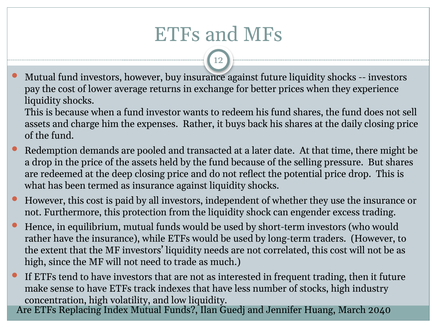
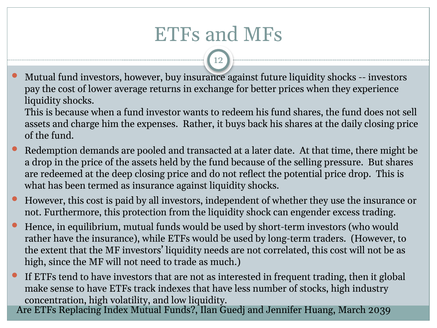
it future: future -> global
2040: 2040 -> 2039
